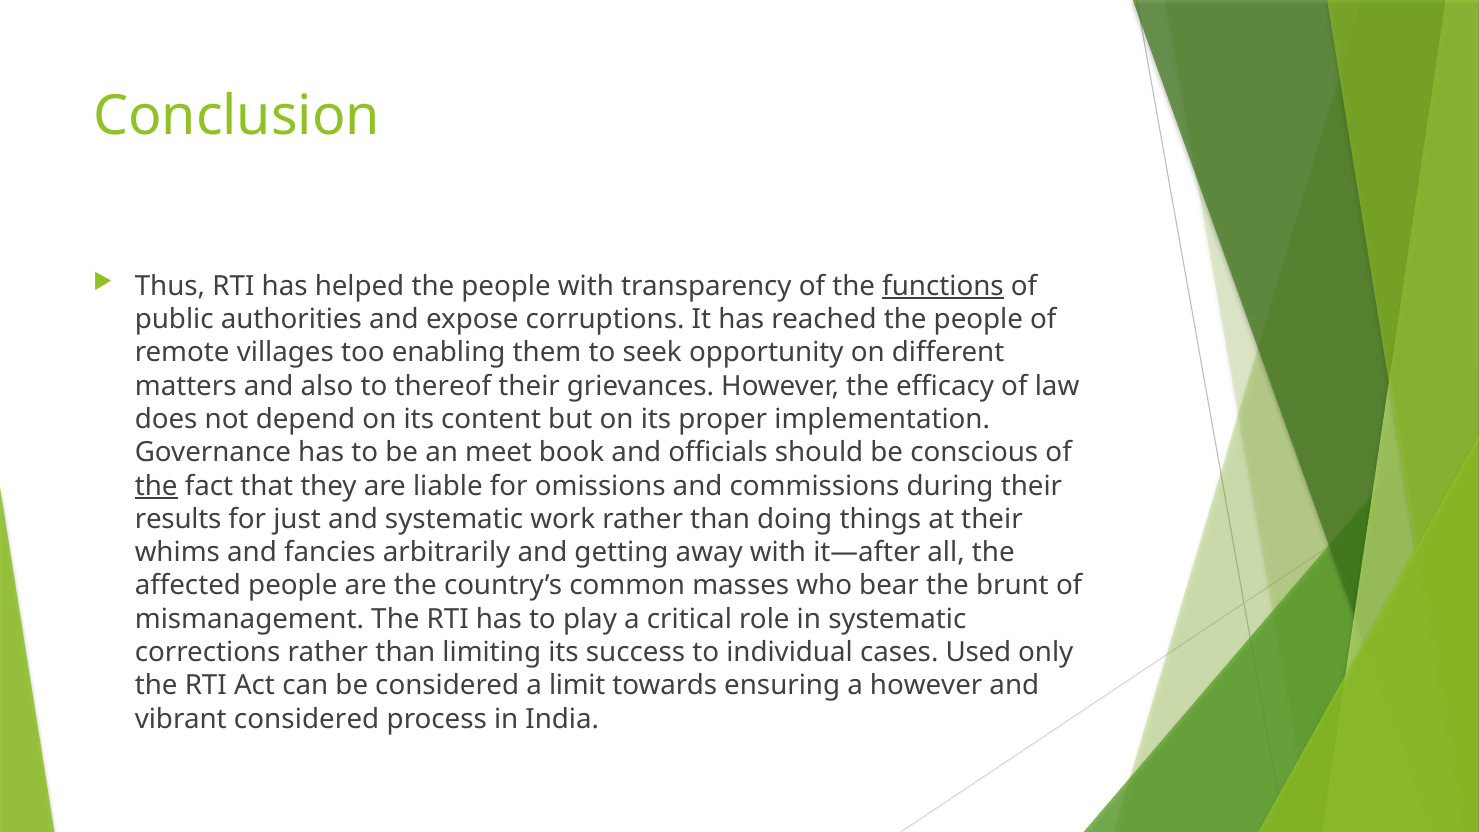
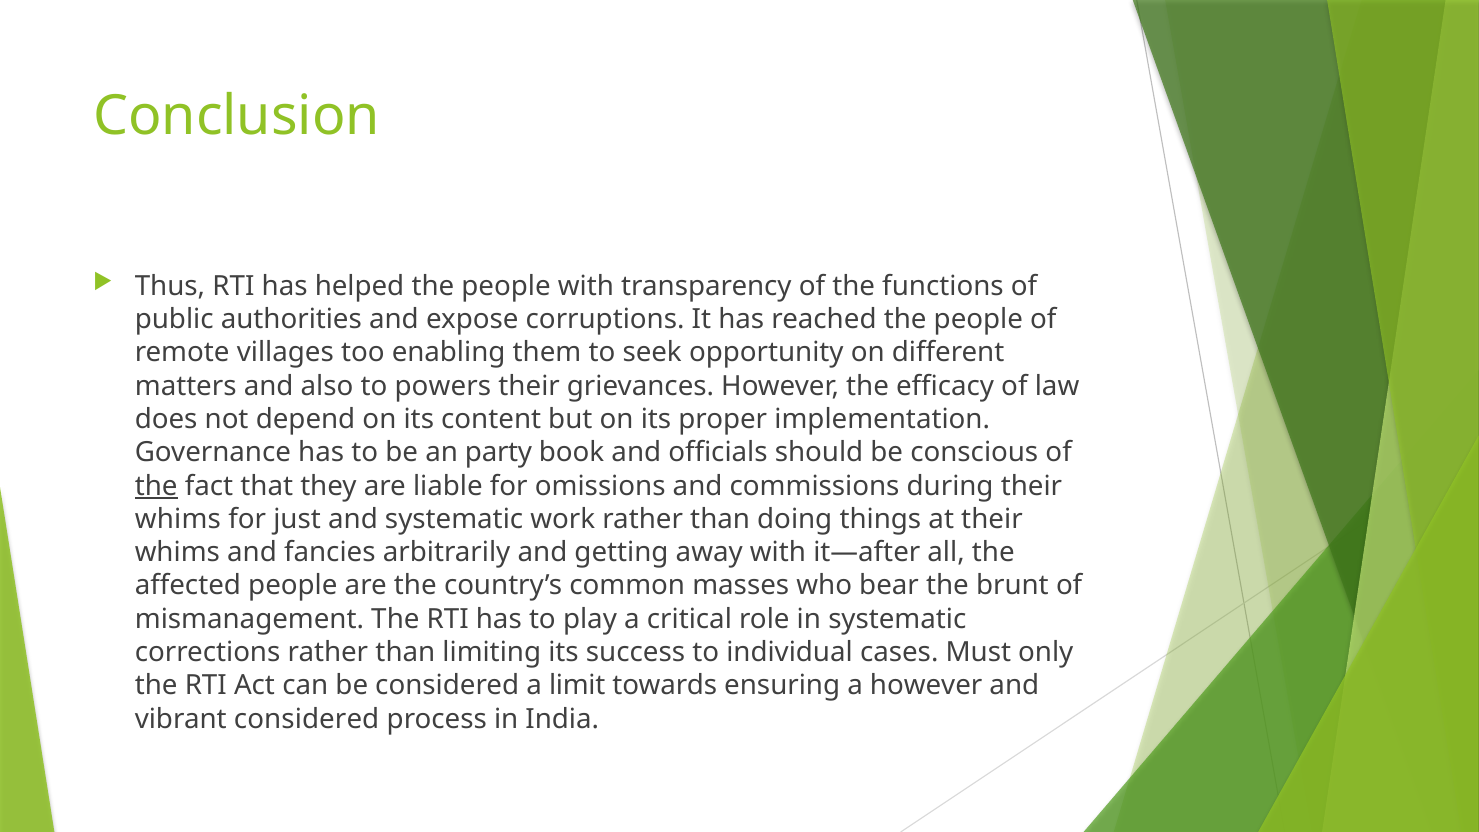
functions underline: present -> none
thereof: thereof -> powers
meet: meet -> party
results at (178, 519): results -> whims
Used: Used -> Must
